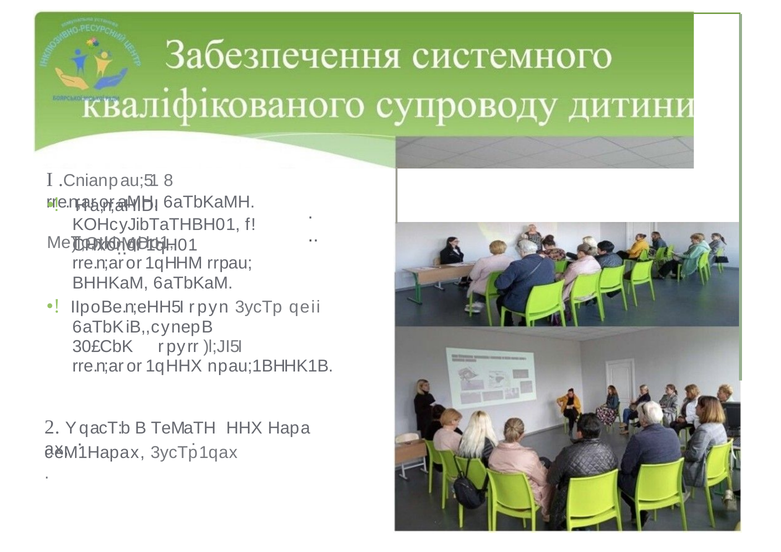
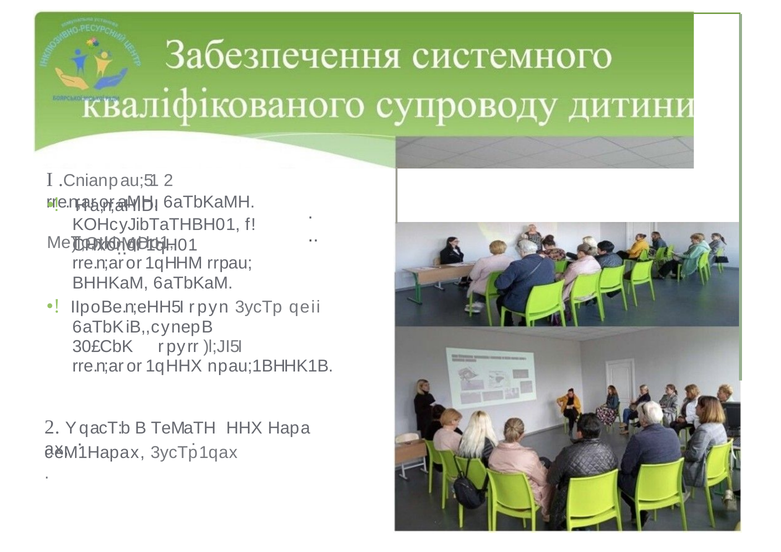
8 at (168, 181): 8 -> 2
